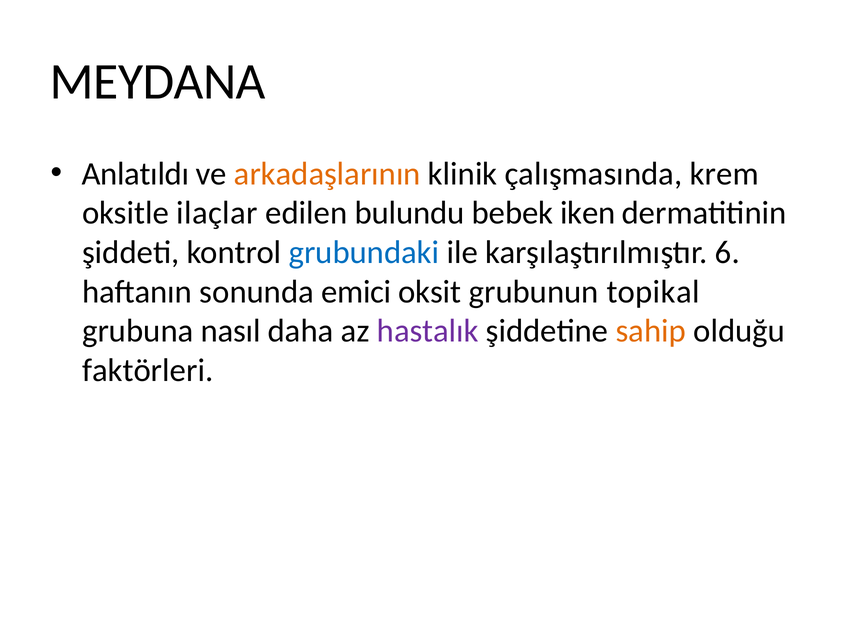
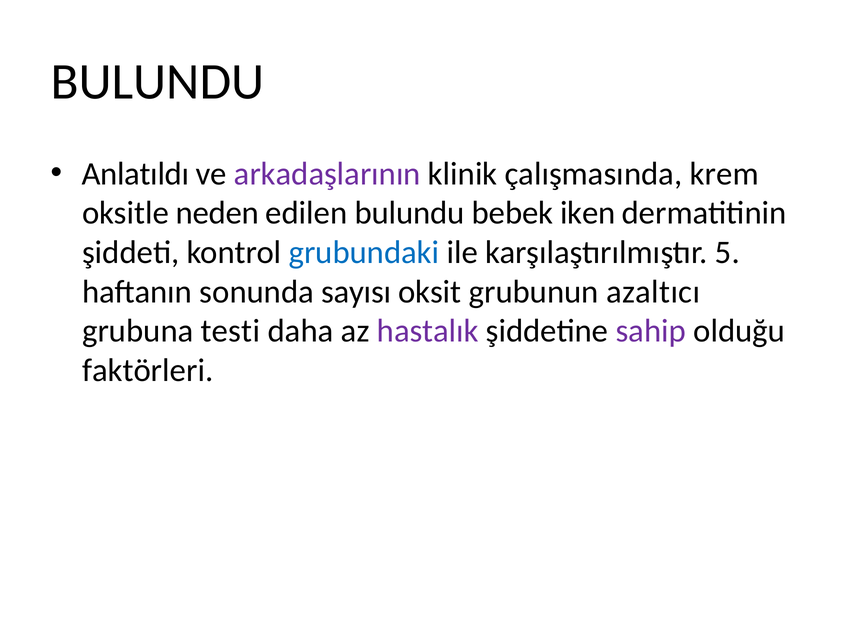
MEYDANA at (158, 82): MEYDANA -> BULUNDU
arkadaşlarının colour: orange -> purple
ilaçlar: ilaçlar -> neden
6: 6 -> 5
emici: emici -> sayısı
topikal: topikal -> azaltıcı
nasıl: nasıl -> testi
sahip colour: orange -> purple
